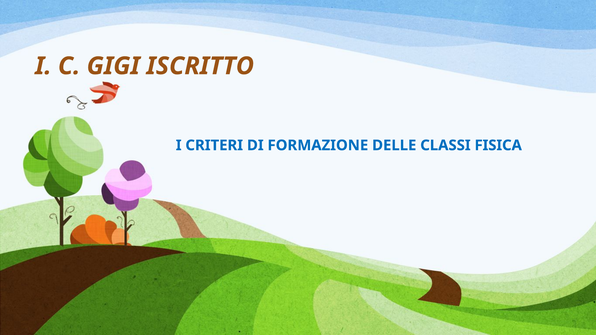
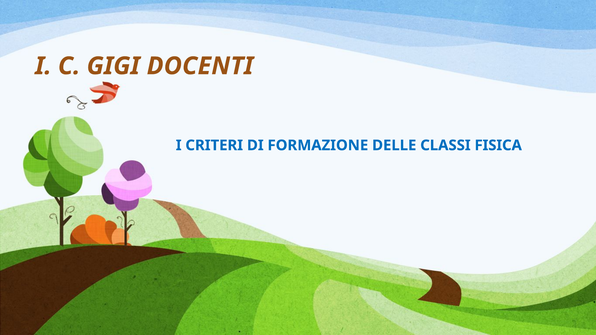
ISCRITTO: ISCRITTO -> DOCENTI
